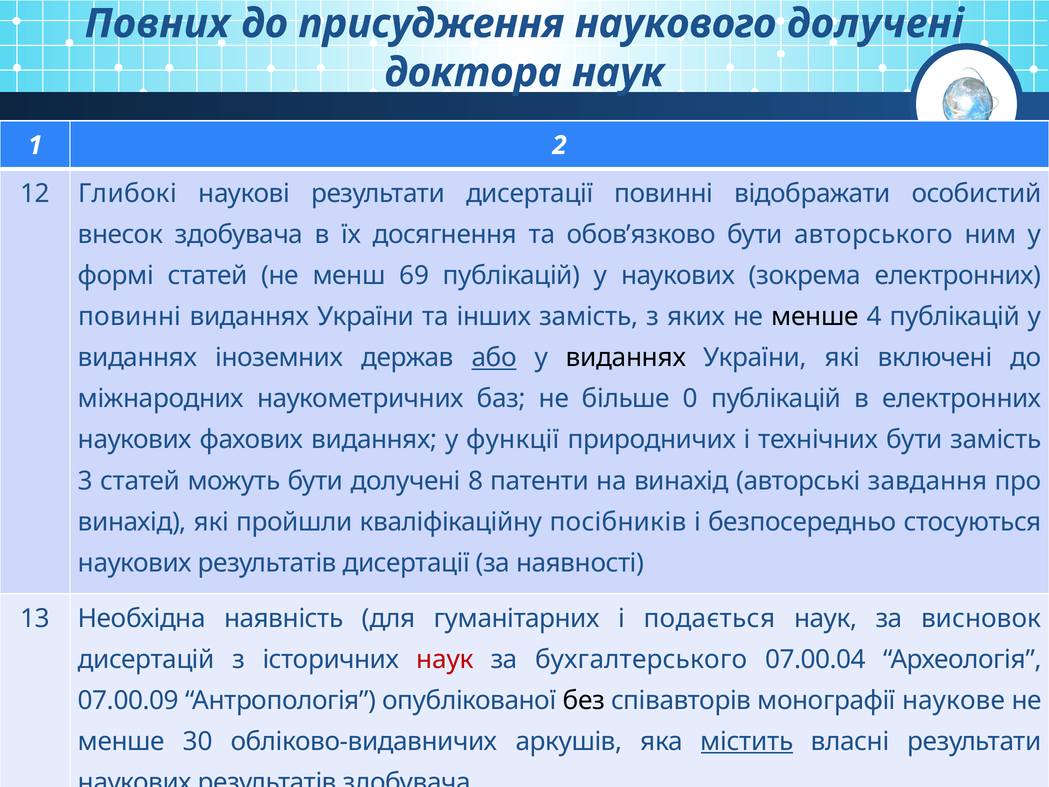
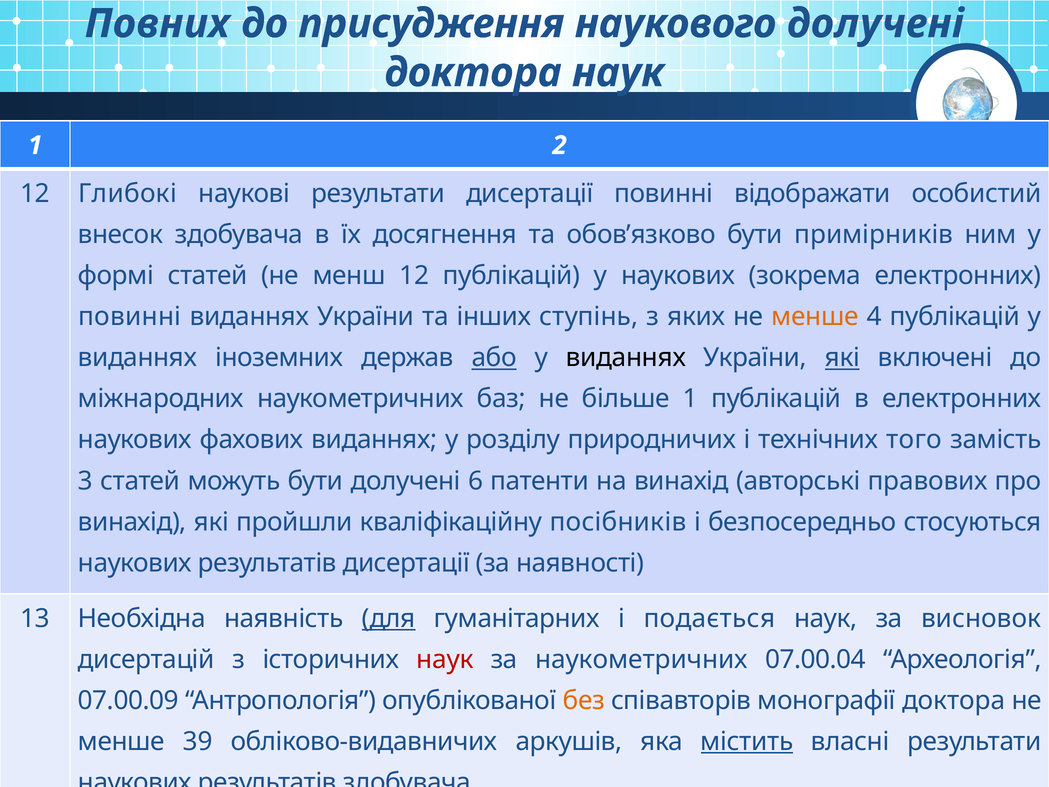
авторського: авторського -> примірників
менш 69: 69 -> 12
інших замість: замість -> ступінь
менше at (815, 317) colour: black -> orange
які at (842, 358) underline: none -> present
більше 0: 0 -> 1
функції: функції -> розділу
технічних бути: бути -> того
8: 8 -> 6
завдання: завдання -> правових
для underline: none -> present
за бухгалтерського: бухгалтерського -> наукометричних
без colour: black -> orange
монографії наукове: наукове -> доктора
30: 30 -> 39
